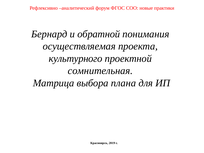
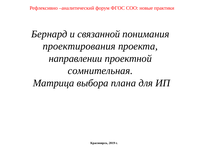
обратной: обратной -> связанной
осуществляемая: осуществляемая -> проектирования
культурного: культурного -> направлении
